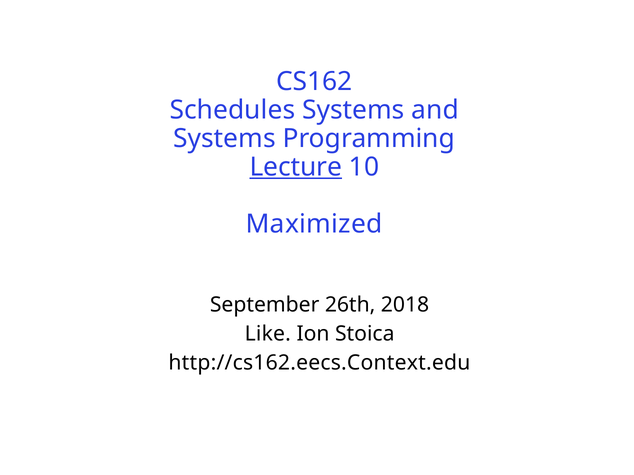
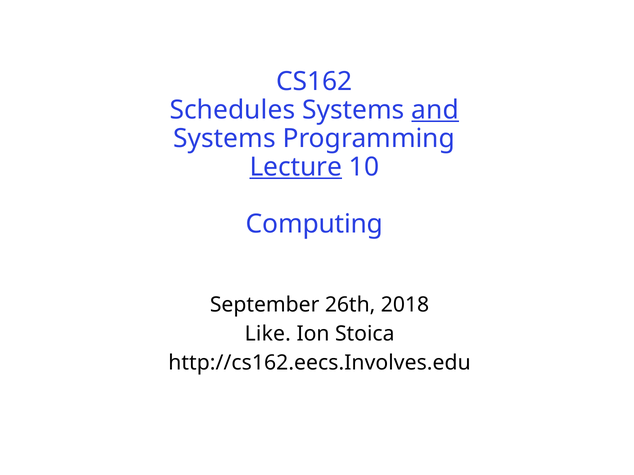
and underline: none -> present
Maximized: Maximized -> Computing
http://cs162.eecs.Context.edu: http://cs162.eecs.Context.edu -> http://cs162.eecs.Involves.edu
